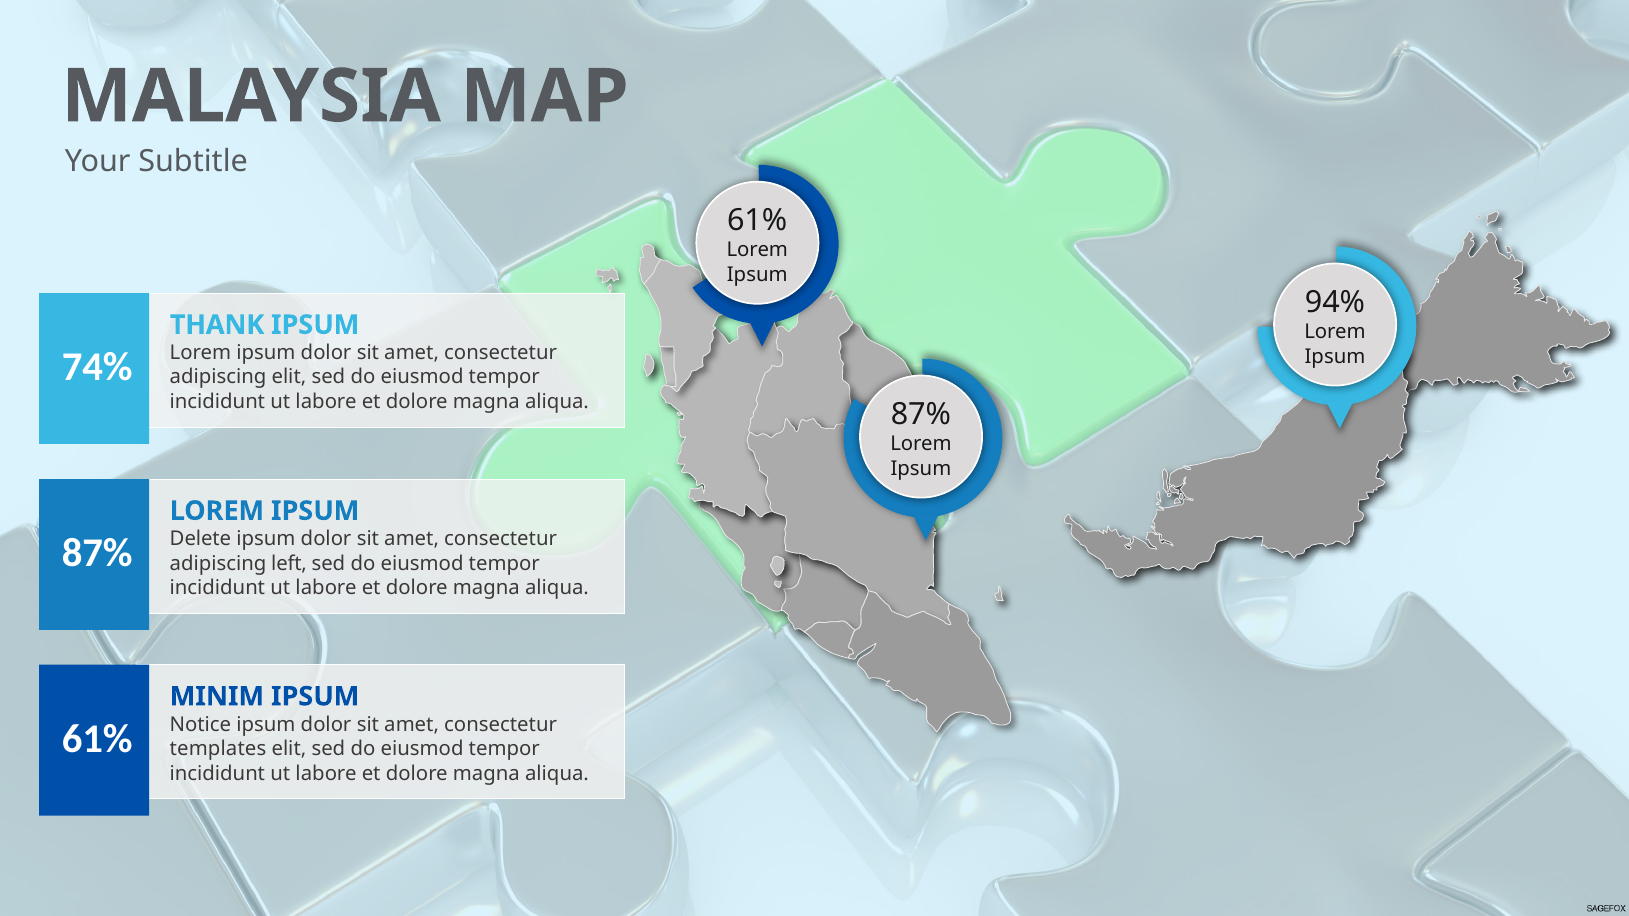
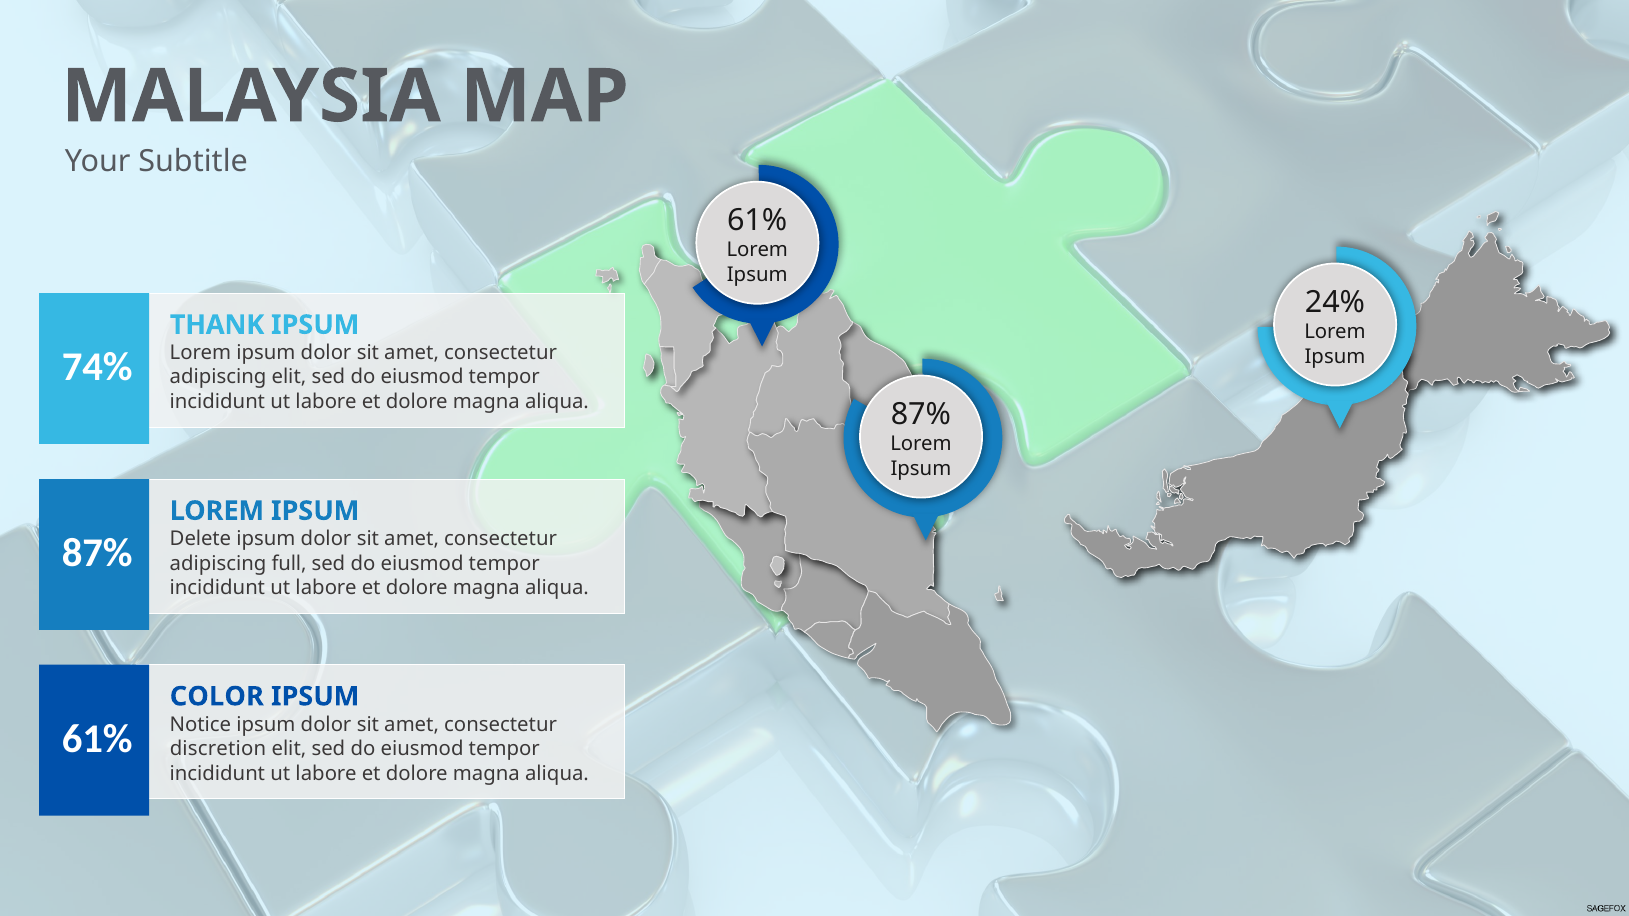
94%: 94% -> 24%
left: left -> full
MINIM: MINIM -> COLOR
templates: templates -> discretion
